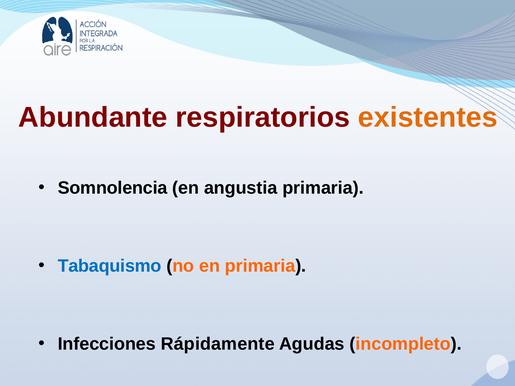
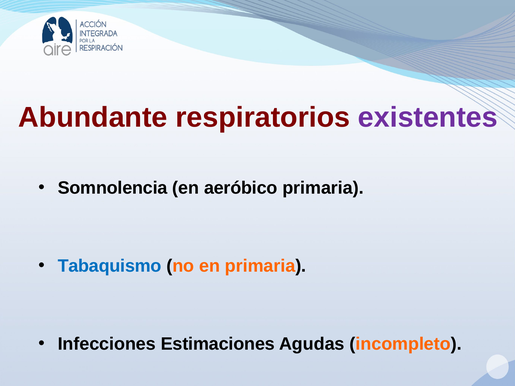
existentes colour: orange -> purple
angustia: angustia -> aeróbico
Rápidamente: Rápidamente -> Estimaciones
